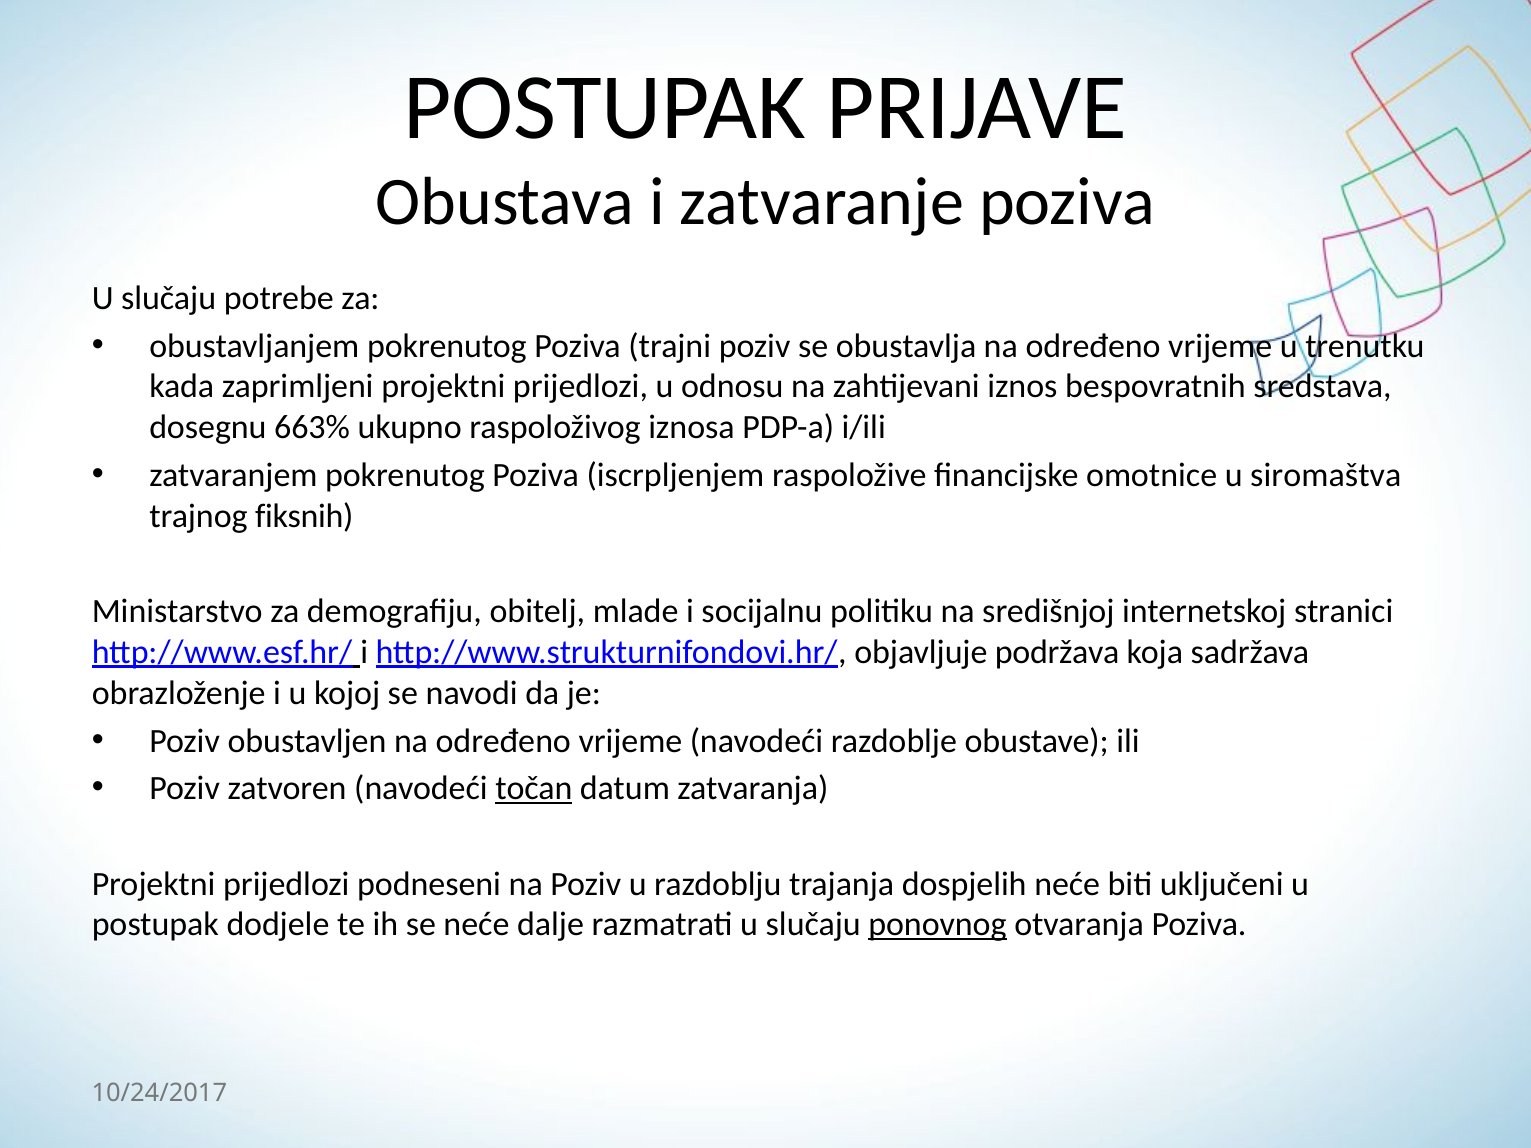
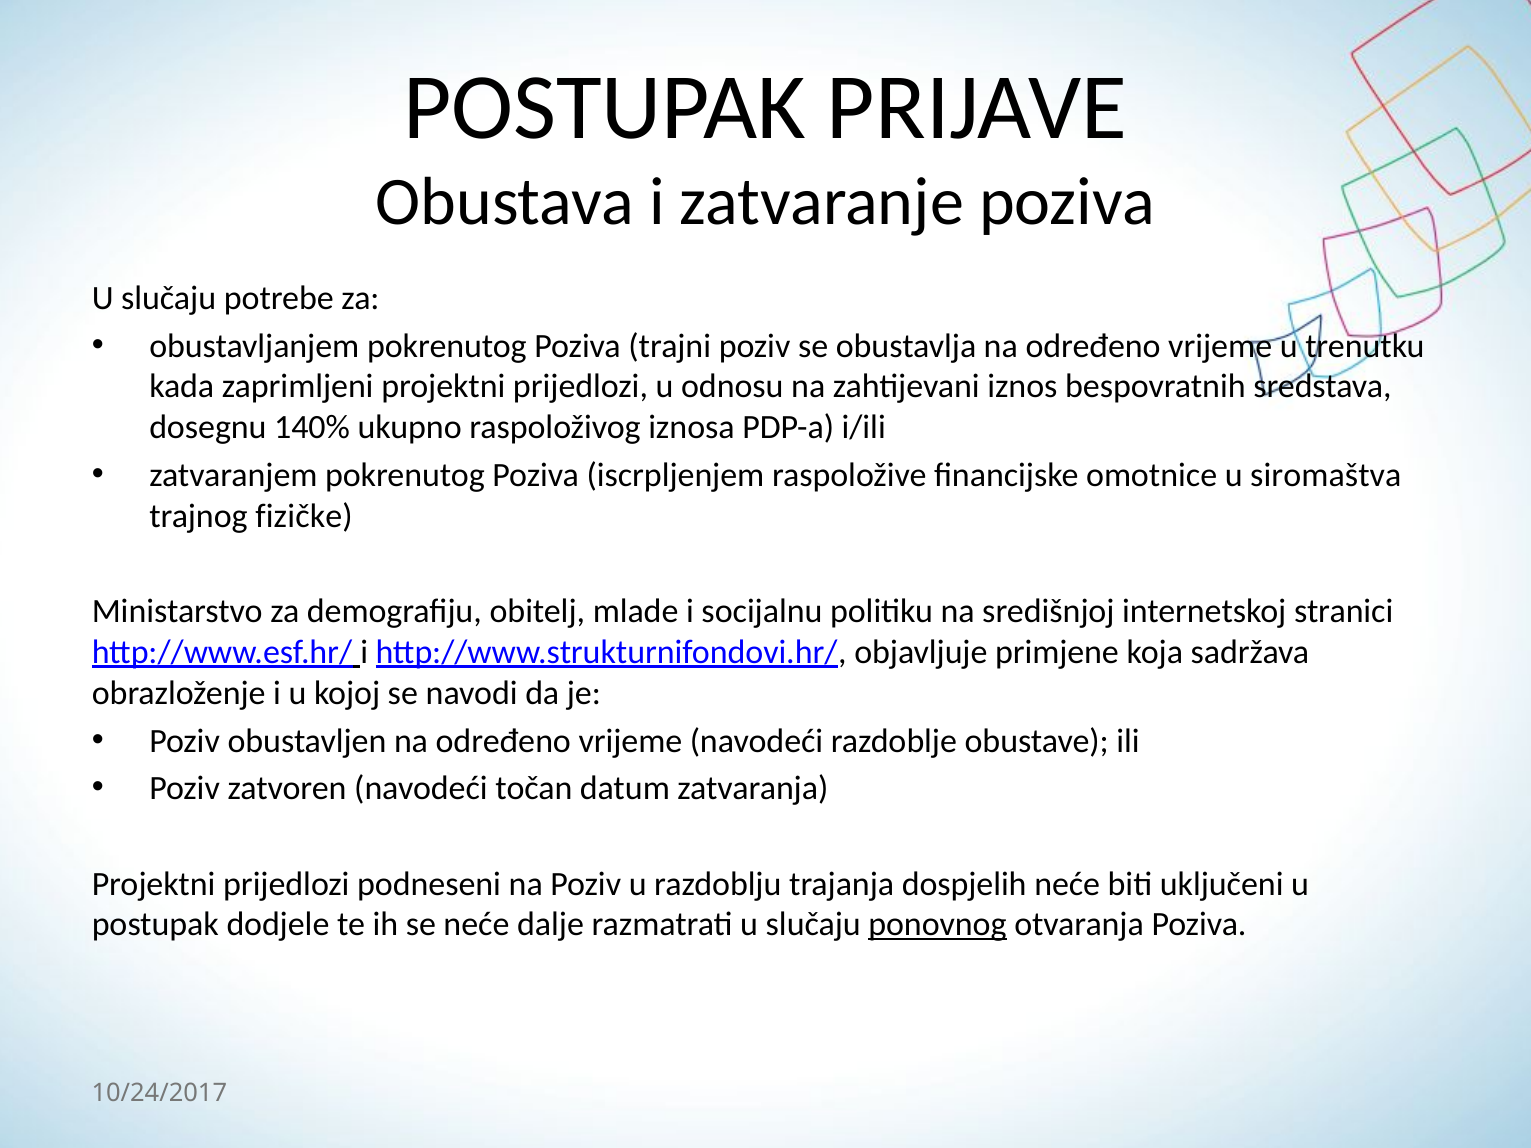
663%: 663% -> 140%
fiksnih: fiksnih -> fizičke
podržava: podržava -> primjene
točan underline: present -> none
